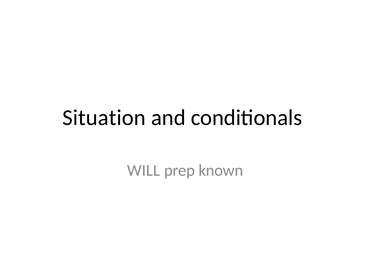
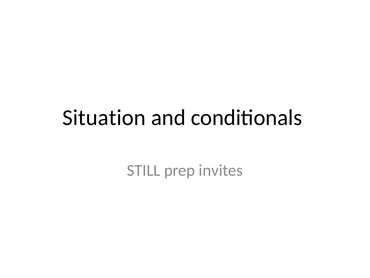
WILL: WILL -> STILL
known: known -> invites
